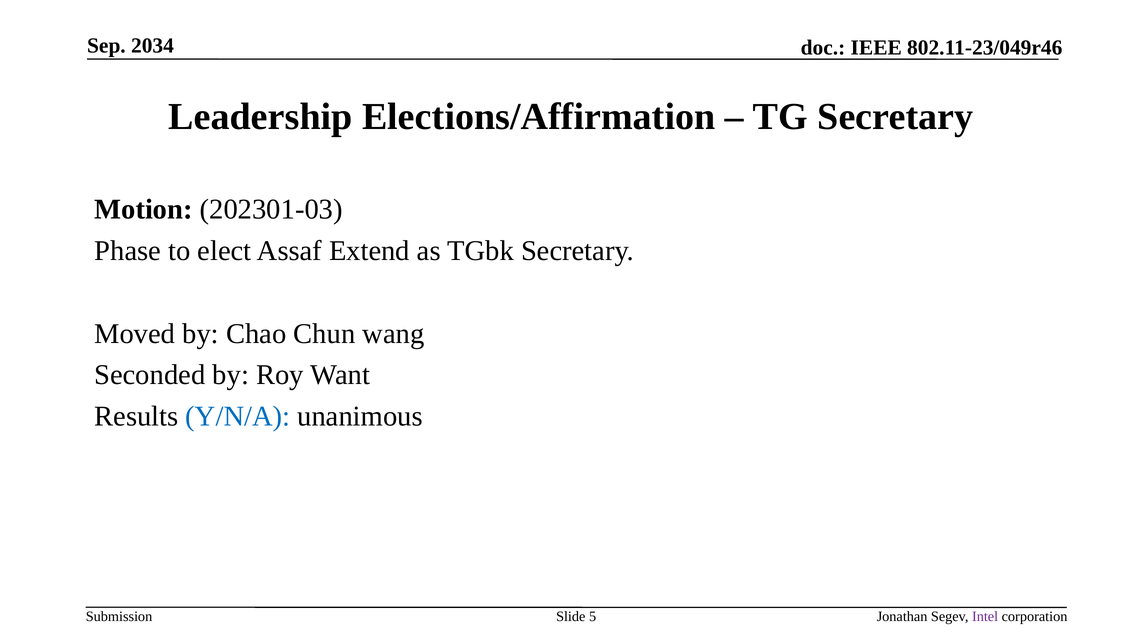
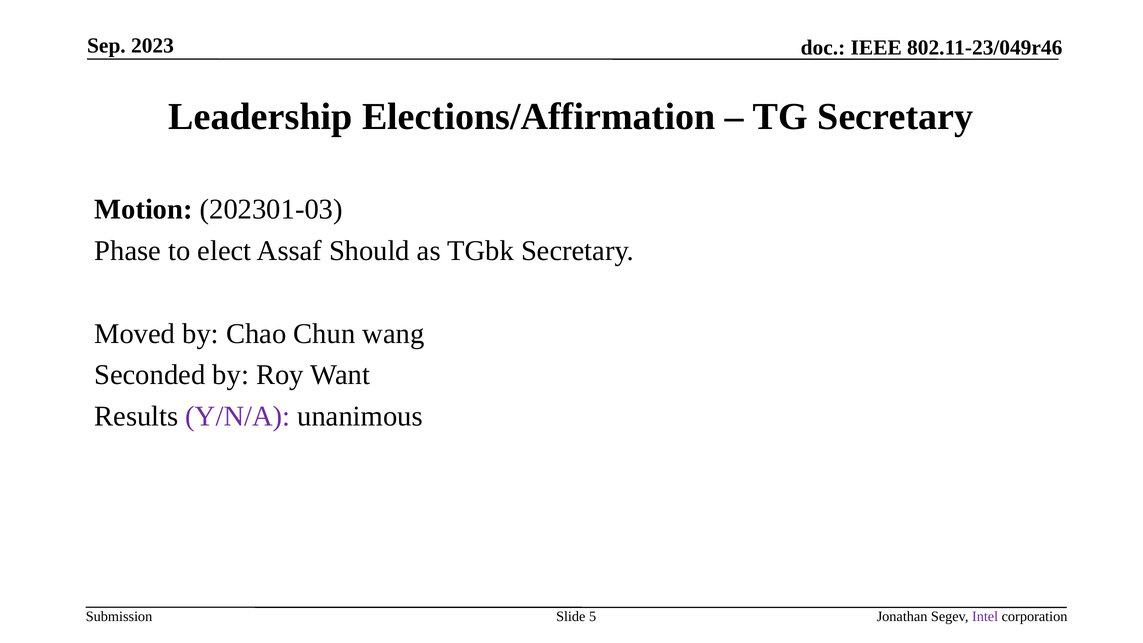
2034: 2034 -> 2023
Extend: Extend -> Should
Y/N/A colour: blue -> purple
